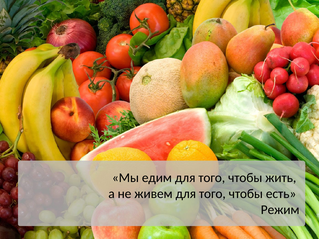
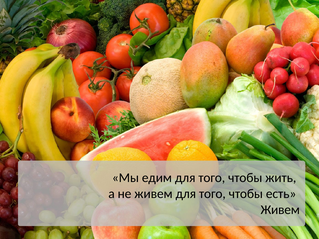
Режим at (280, 210): Режим -> Живем
